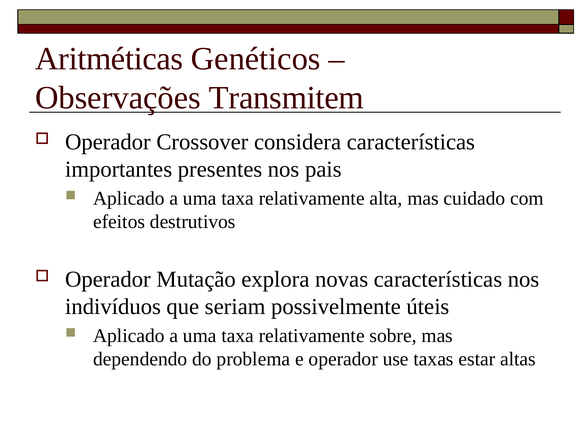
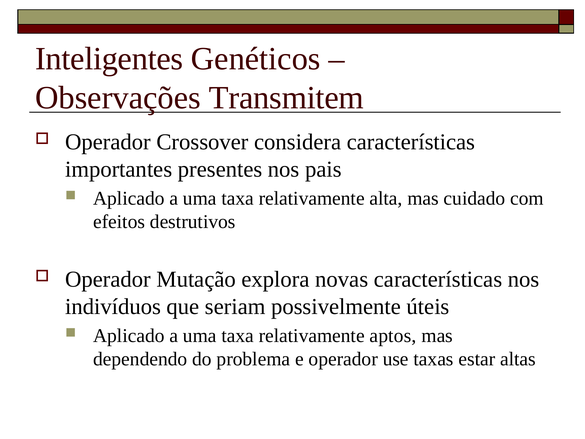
Aritméticas: Aritméticas -> Inteligentes
sobre: sobre -> aptos
